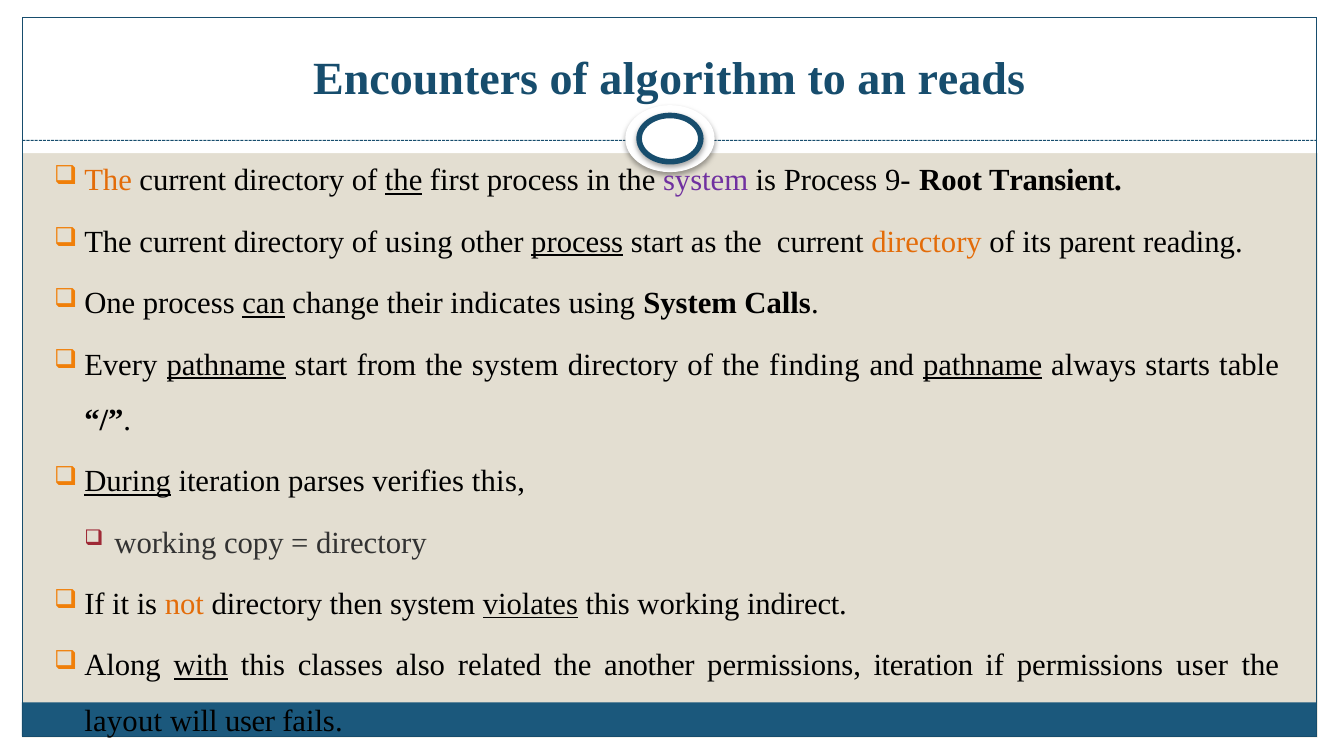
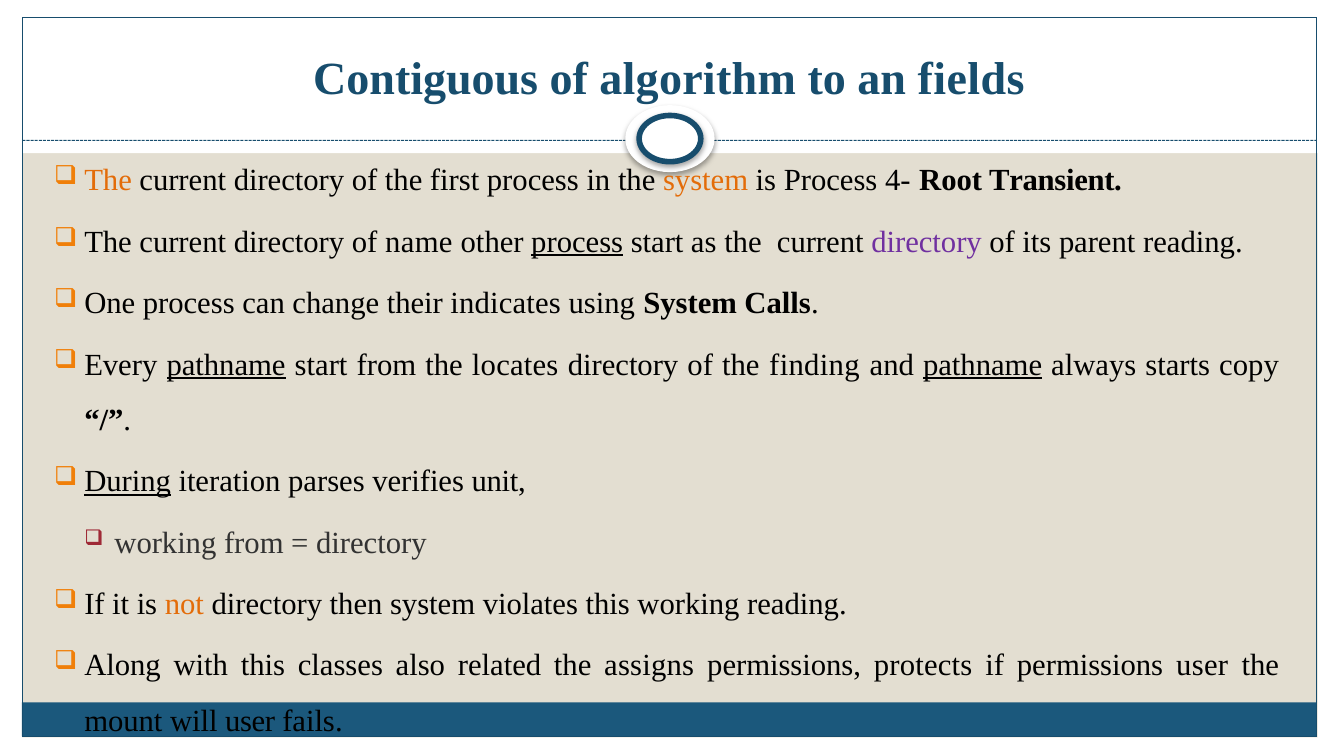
Encounters: Encounters -> Contiguous
reads: reads -> fields
the at (404, 181) underline: present -> none
system at (706, 181) colour: purple -> orange
9-: 9- -> 4-
of using: using -> name
directory at (927, 242) colour: orange -> purple
can underline: present -> none
from the system: system -> locates
table: table -> copy
verifies this: this -> unit
working copy: copy -> from
violates underline: present -> none
working indirect: indirect -> reading
with underline: present -> none
another: another -> assigns
permissions iteration: iteration -> protects
layout: layout -> mount
